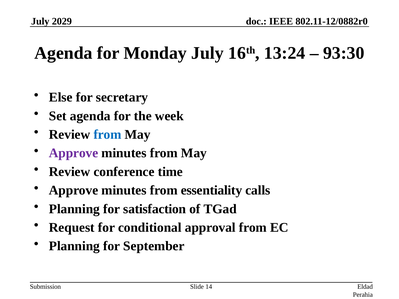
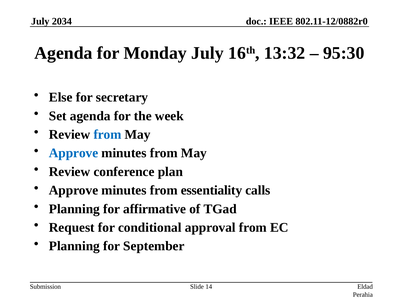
2029: 2029 -> 2034
13:24: 13:24 -> 13:32
93:30: 93:30 -> 95:30
Approve at (74, 153) colour: purple -> blue
time: time -> plan
satisfaction: satisfaction -> affirmative
